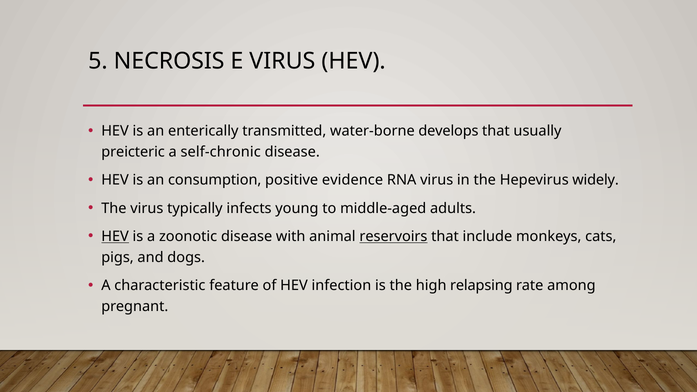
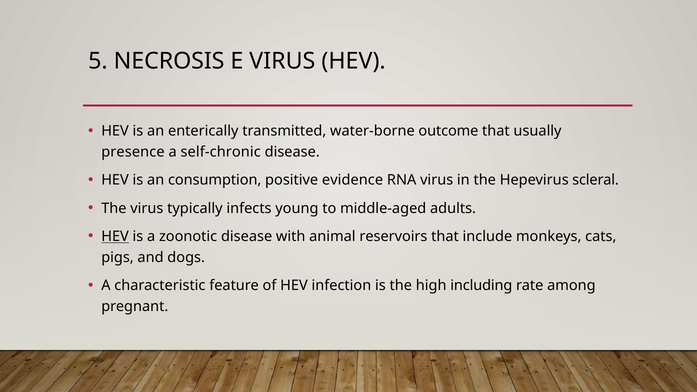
develops: develops -> outcome
preicteric: preicteric -> presence
widely: widely -> scleral
reservoirs underline: present -> none
relapsing: relapsing -> including
